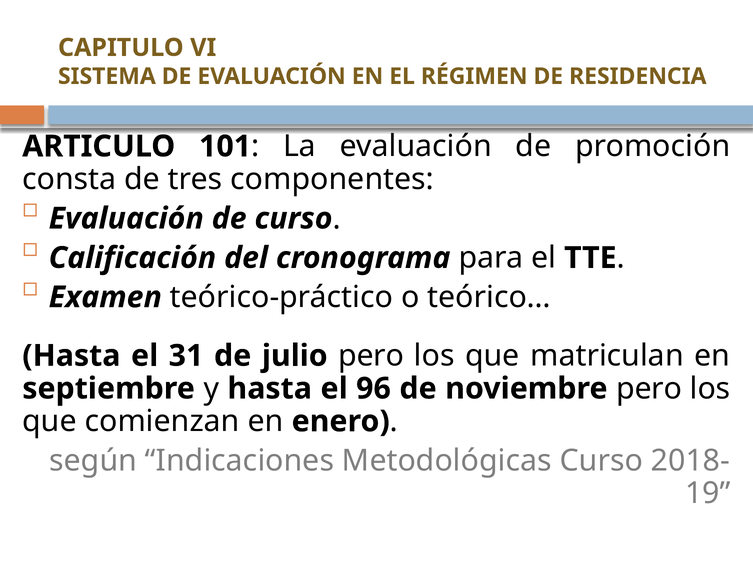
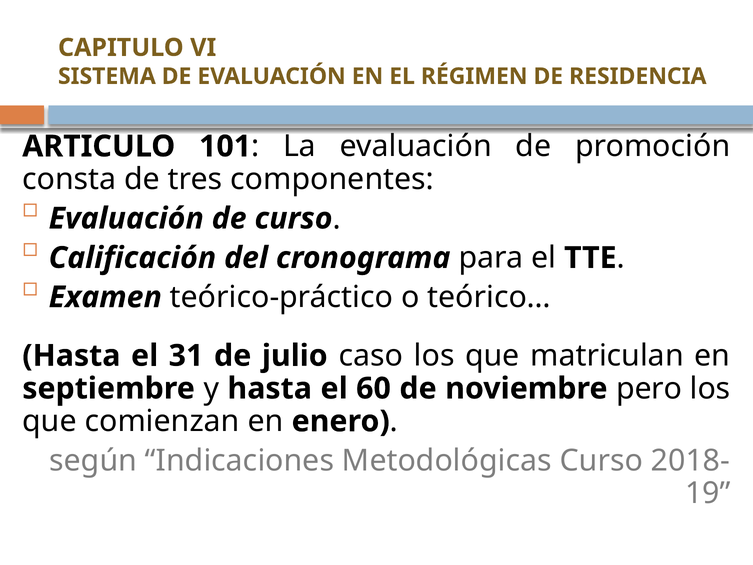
julio pero: pero -> caso
96: 96 -> 60
